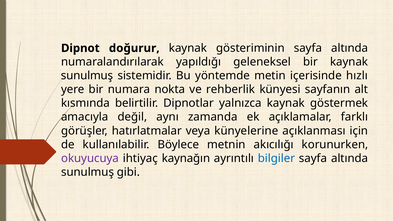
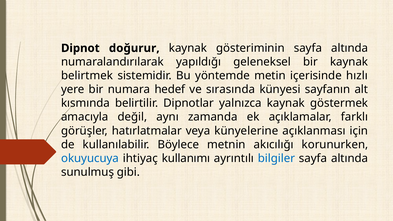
sunulmuş at (87, 76): sunulmuş -> belirtmek
nokta: nokta -> hedef
rehberlik: rehberlik -> sırasında
okuyucuya colour: purple -> blue
kaynağın: kaynağın -> kullanımı
